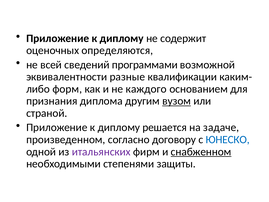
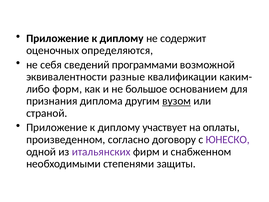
всей: всей -> себя
каждого: каждого -> большое
решается: решается -> участвует
задаче: задаче -> оплаты
ЮНЕСКО colour: blue -> purple
снабженном underline: present -> none
